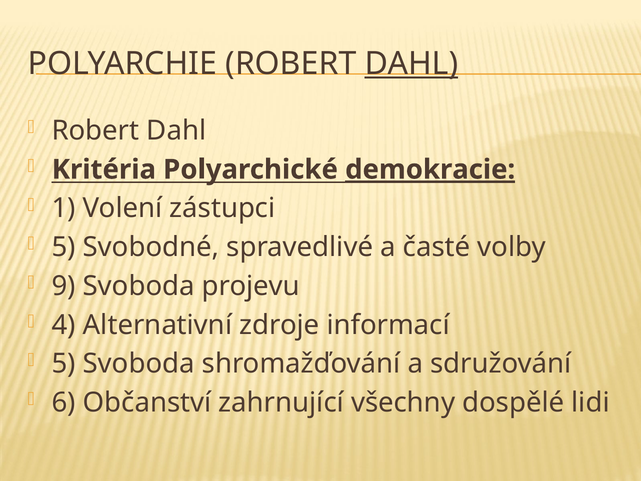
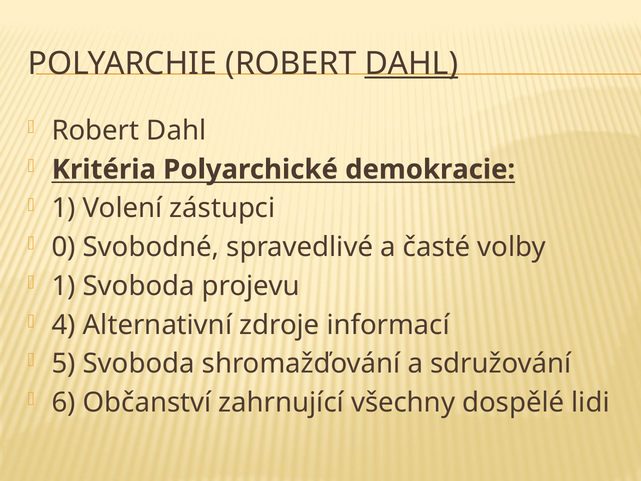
demokracie underline: present -> none
5 at (64, 247): 5 -> 0
9 at (64, 286): 9 -> 1
